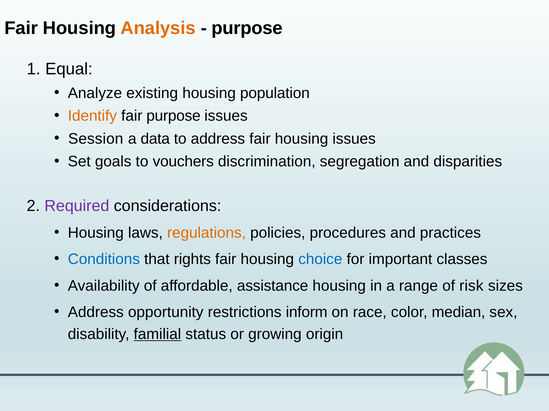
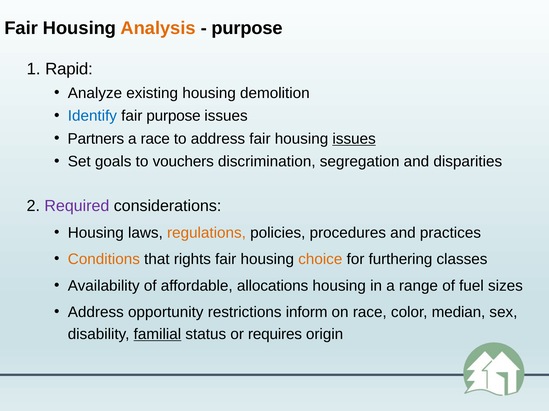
Equal: Equal -> Rapid
population: population -> demolition
Identify colour: orange -> blue
Session: Session -> Partners
a data: data -> race
issues at (354, 139) underline: none -> present
Conditions colour: blue -> orange
choice colour: blue -> orange
important: important -> furthering
assistance: assistance -> allocations
risk: risk -> fuel
growing: growing -> requires
